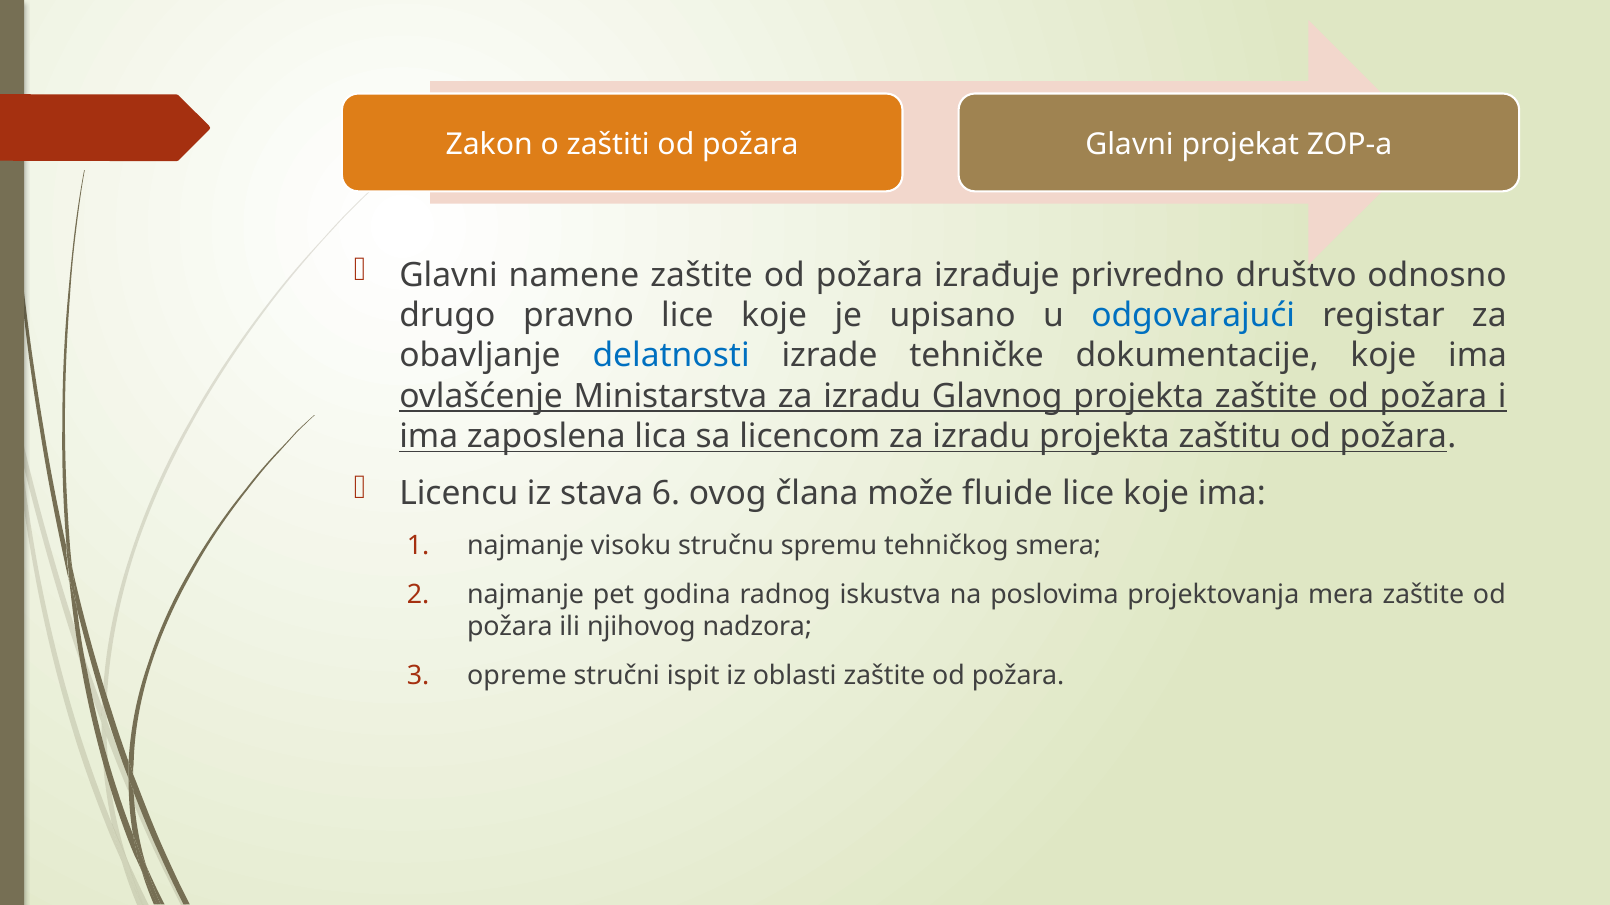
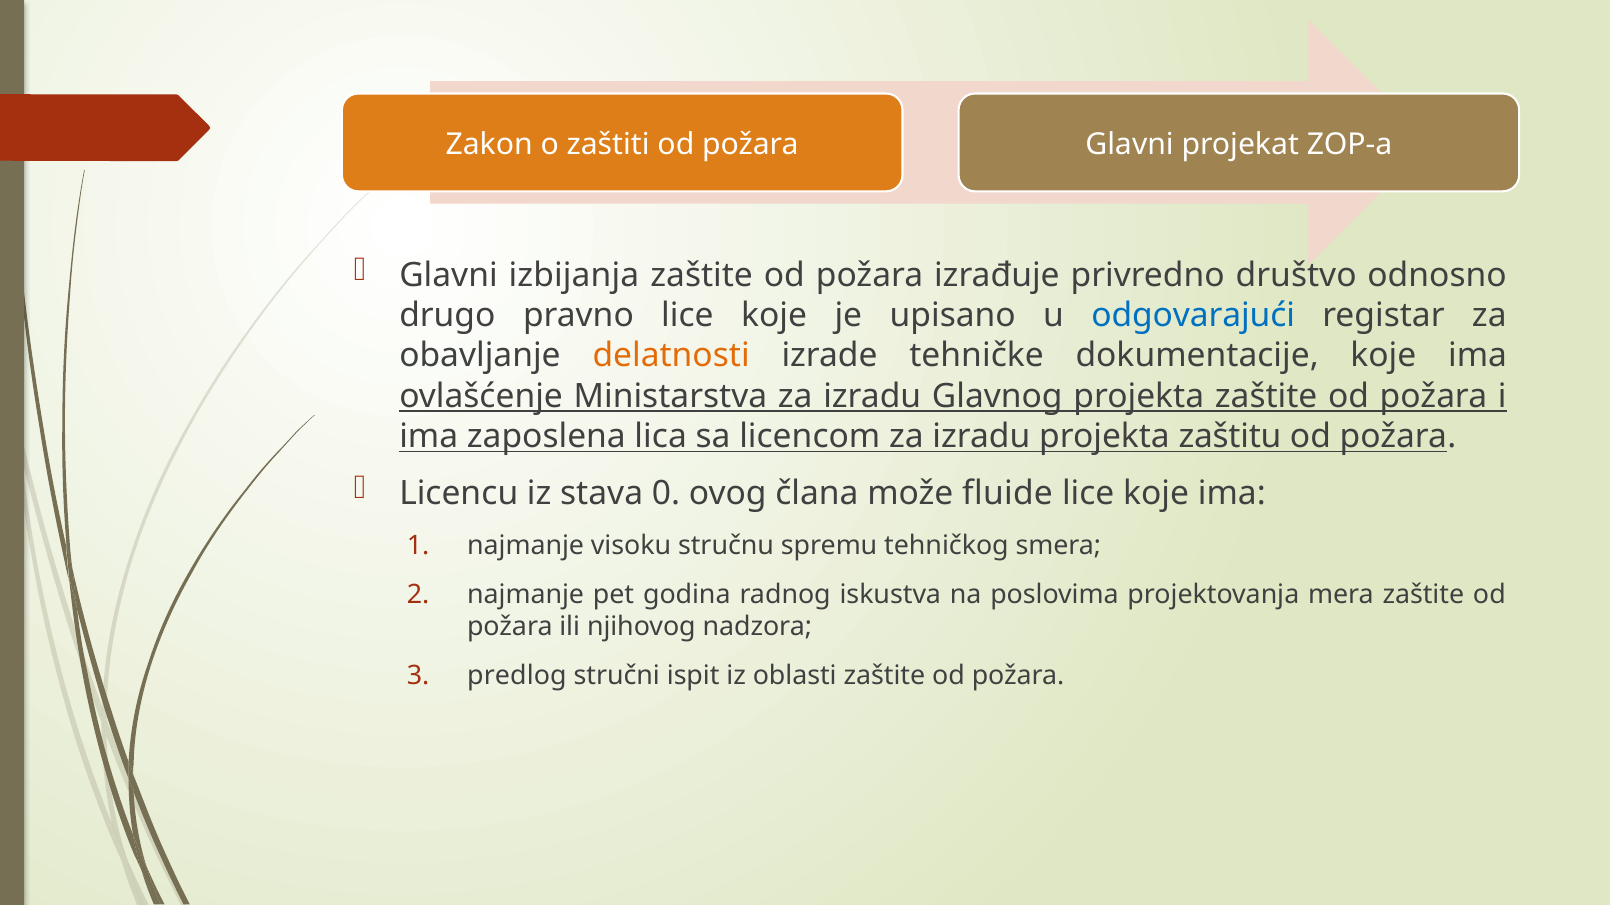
namene: namene -> izbijanja
delatnosti colour: blue -> orange
6: 6 -> 0
opreme: opreme -> predlog
